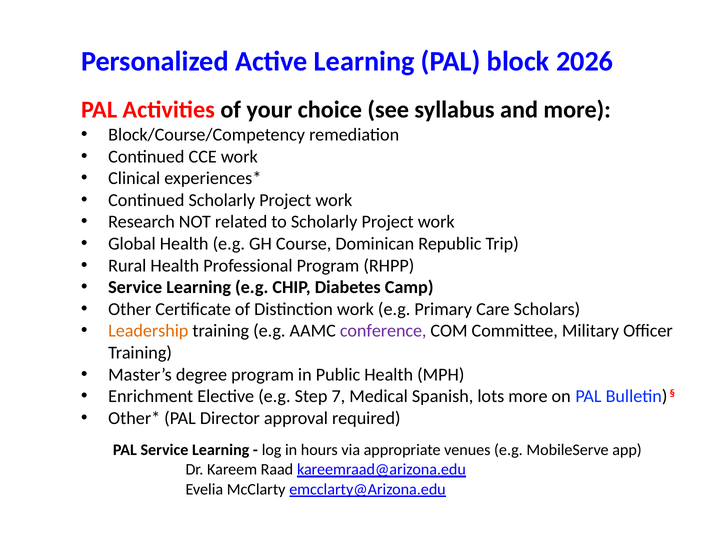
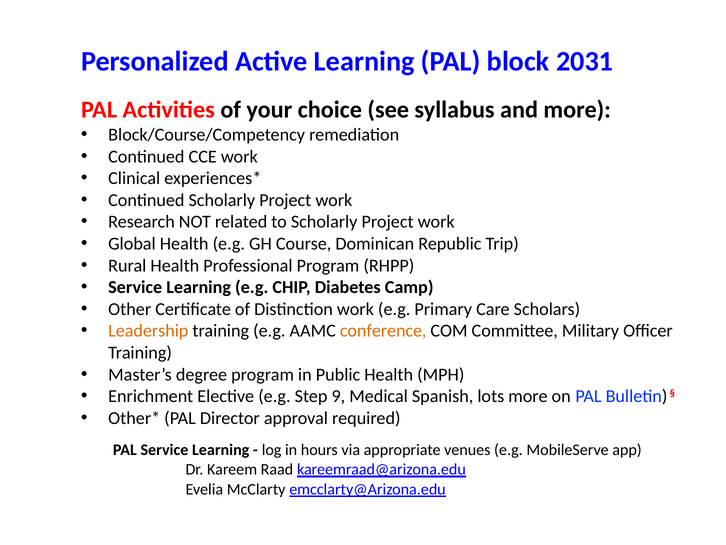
2026: 2026 -> 2031
conference colour: purple -> orange
7: 7 -> 9
